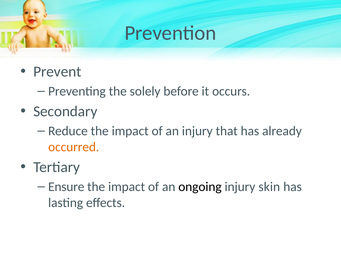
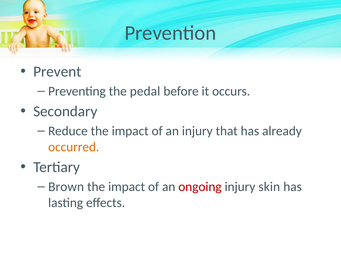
solely: solely -> pedal
Ensure: Ensure -> Brown
ongoing colour: black -> red
